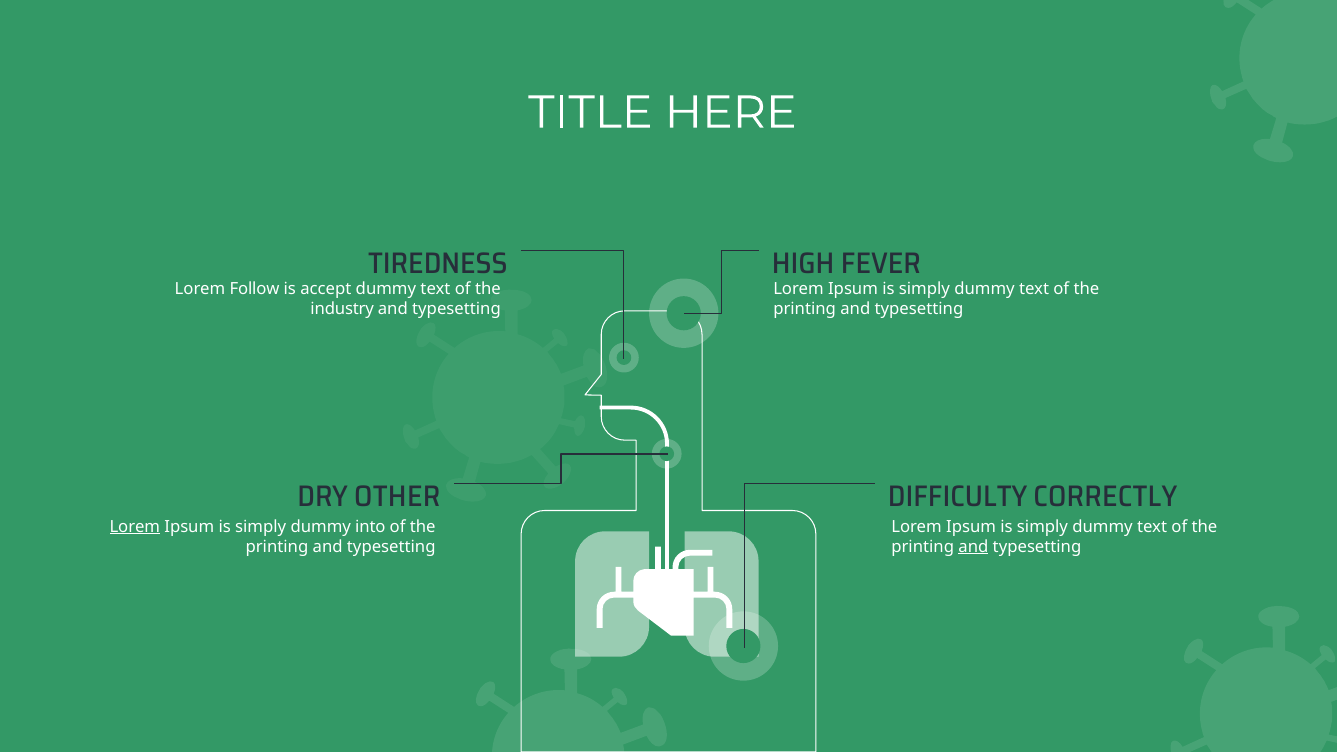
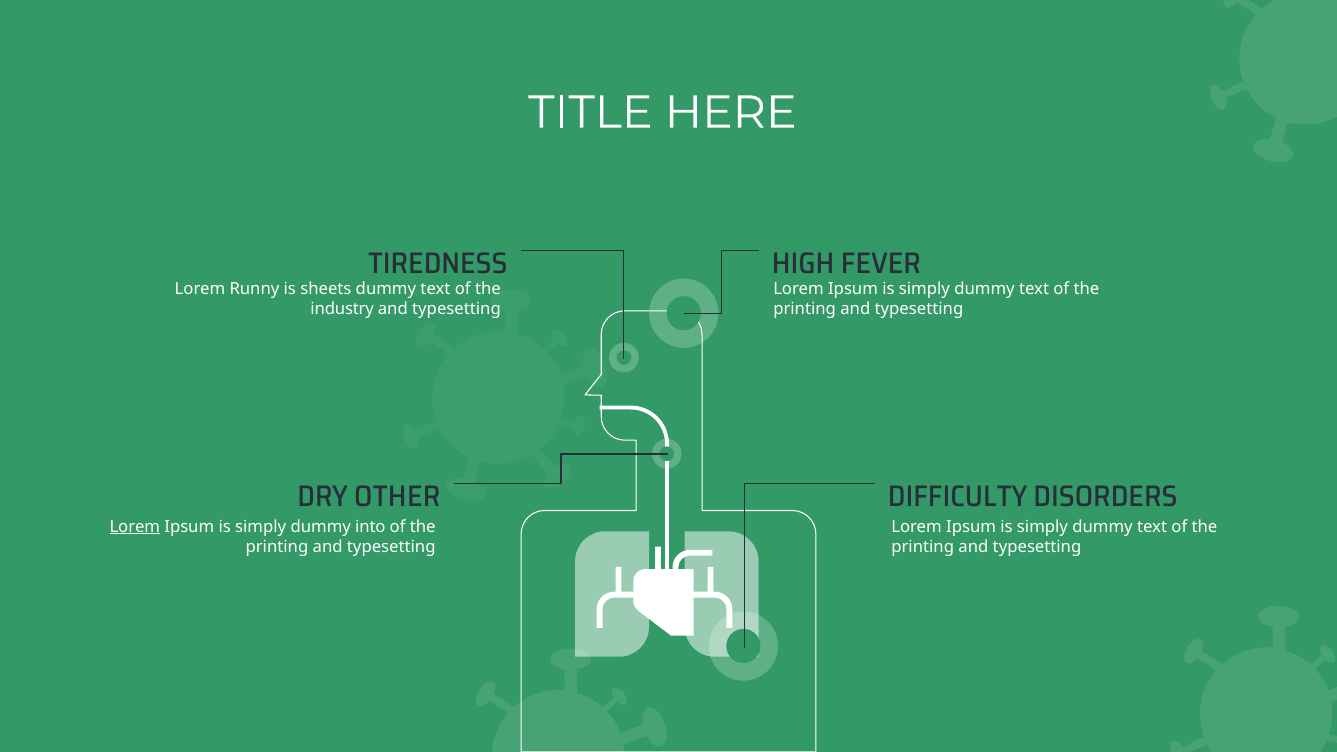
Follow: Follow -> Runny
accept: accept -> sheets
CORRECTLY: CORRECTLY -> DISORDERS
and at (973, 547) underline: present -> none
